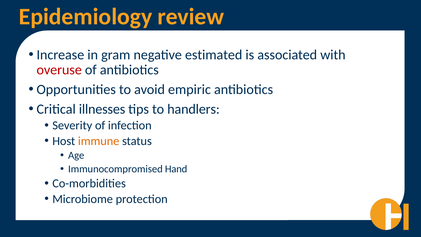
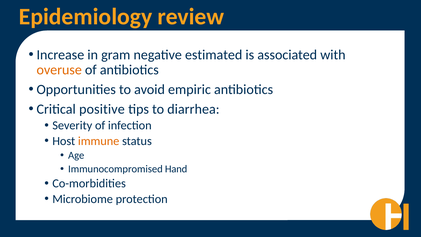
overuse colour: red -> orange
illnesses: illnesses -> positive
handlers: handlers -> diarrhea
